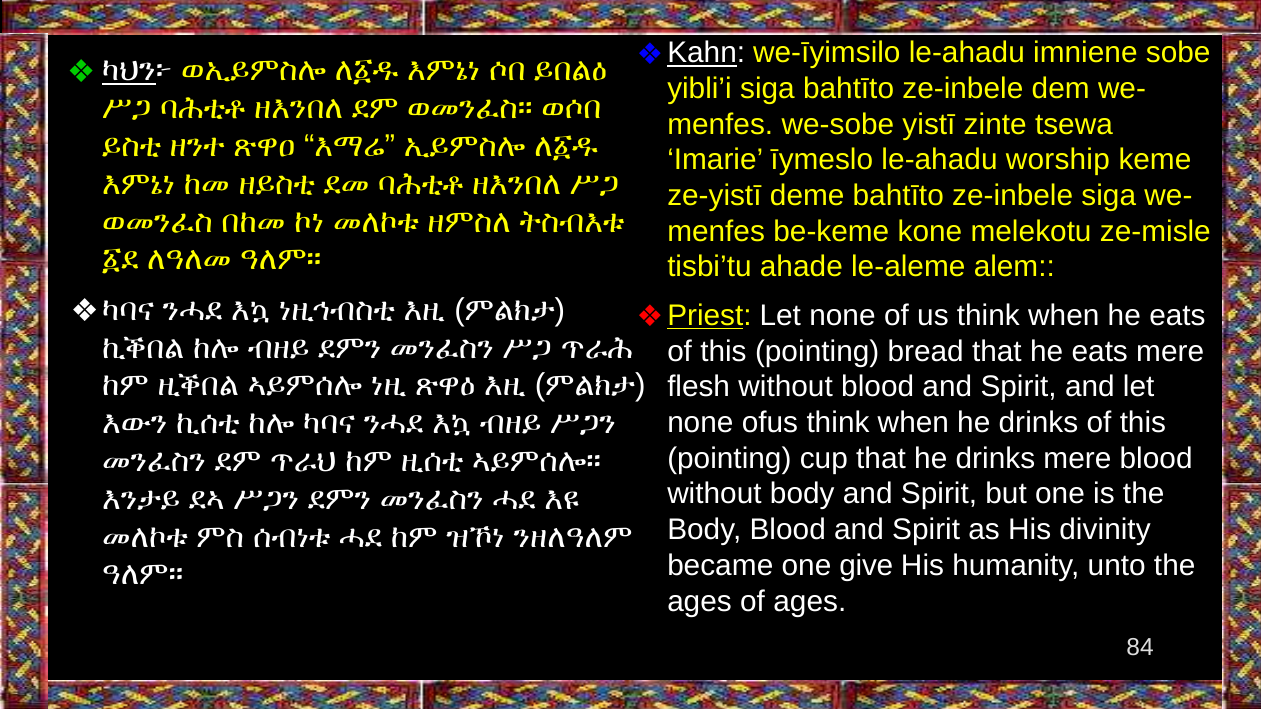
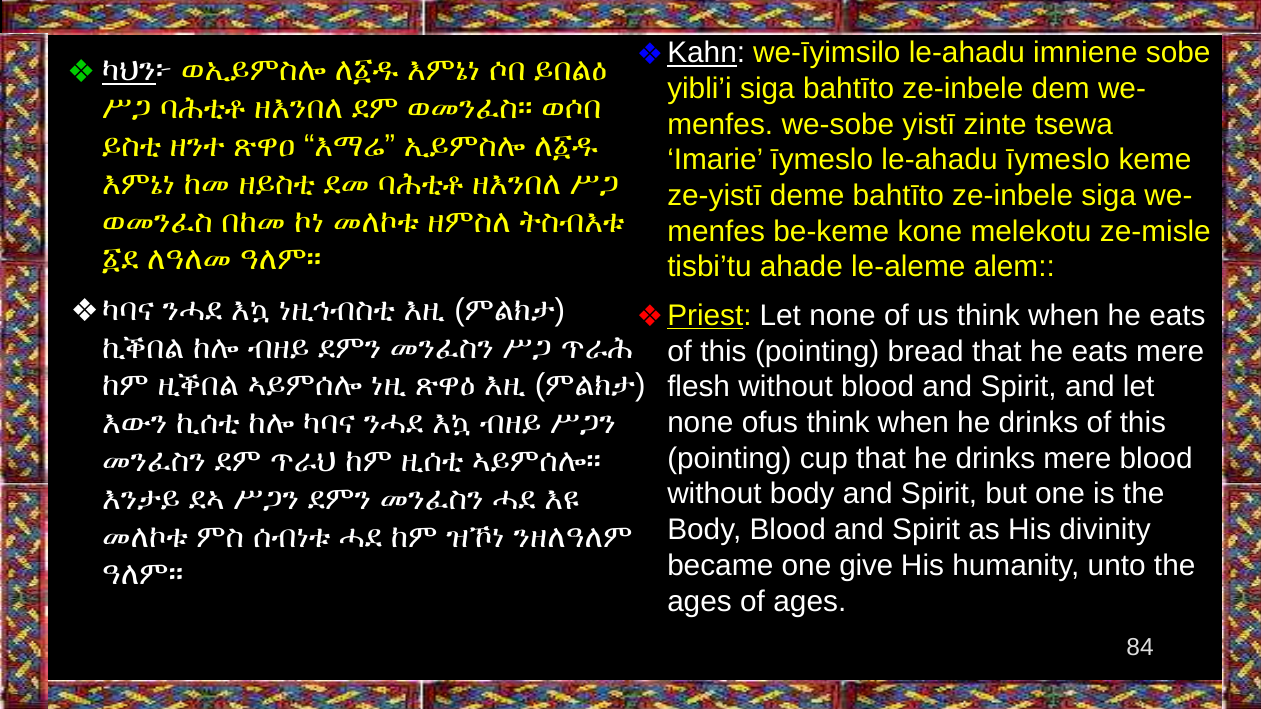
le-ahadu worship: worship -> īymeslo
